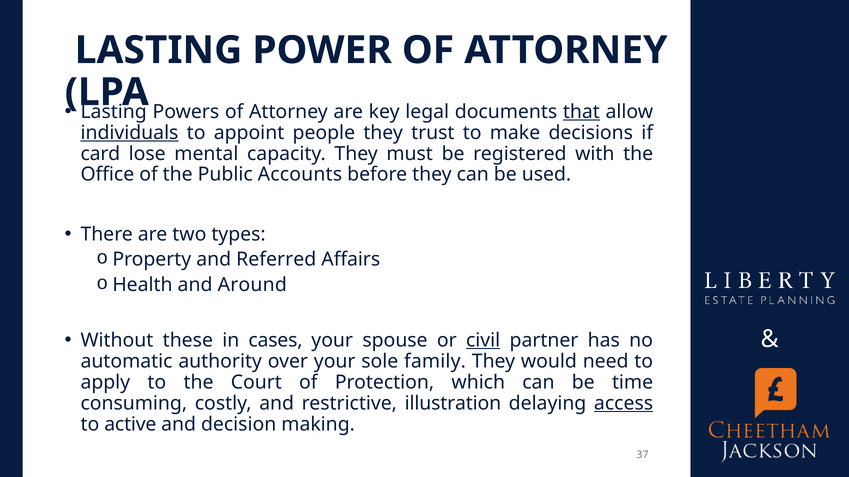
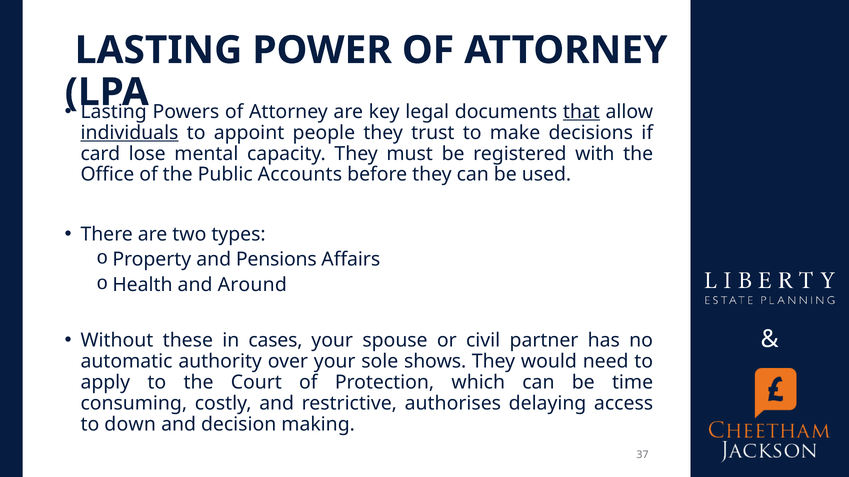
Referred: Referred -> Pensions
civil underline: present -> none
family: family -> shows
illustration: illustration -> authorises
access underline: present -> none
active: active -> down
